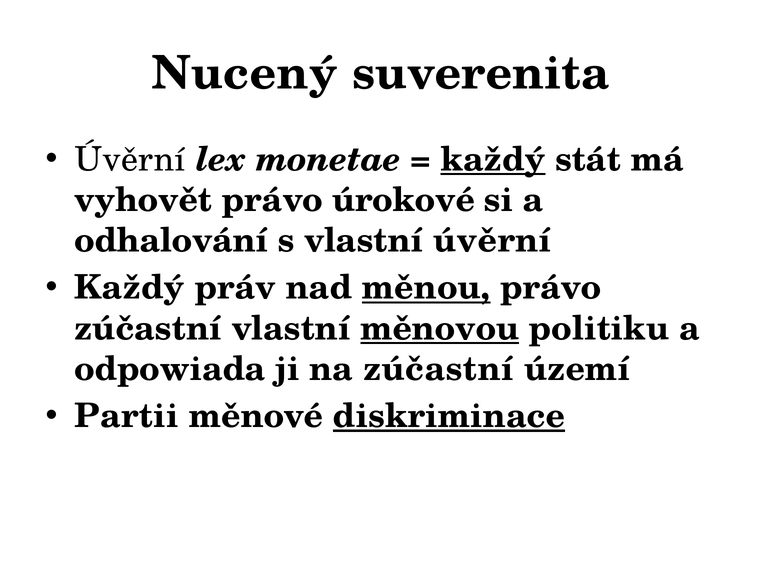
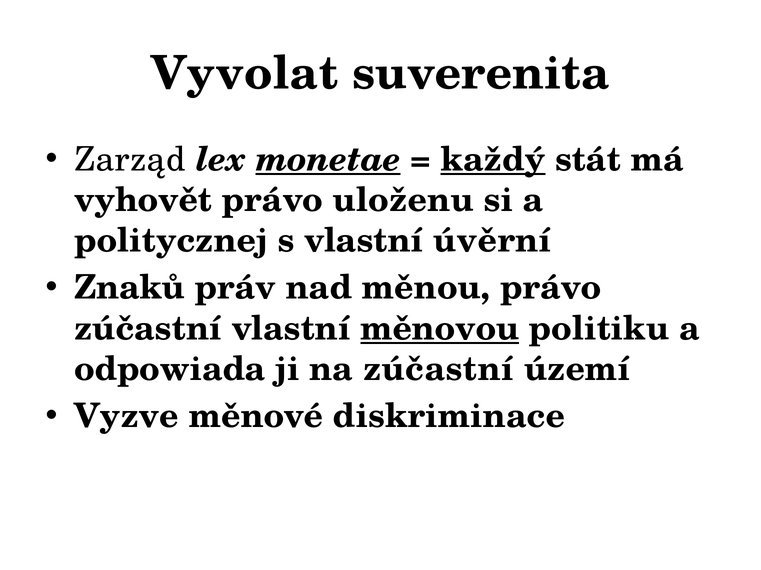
Nucený: Nucený -> Vyvolat
Úvěrní at (130, 160): Úvěrní -> Zarząd
monetae underline: none -> present
úrokové: úrokové -> uloženu
odhalování: odhalování -> politycznej
Každý at (129, 288): Každý -> Znaků
měnou underline: present -> none
Partii: Partii -> Vyzve
diskriminace underline: present -> none
